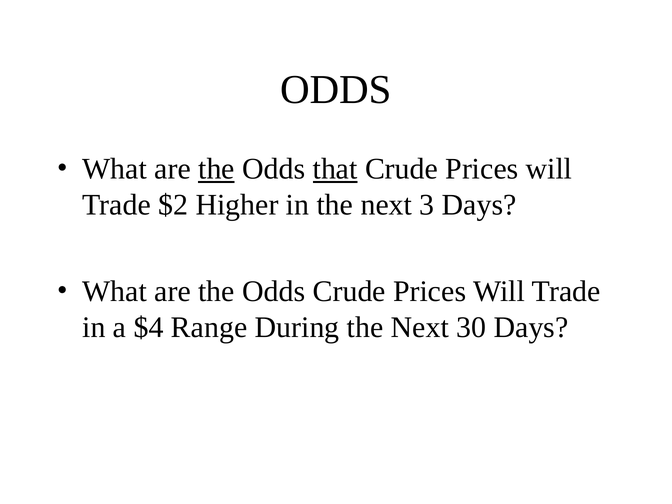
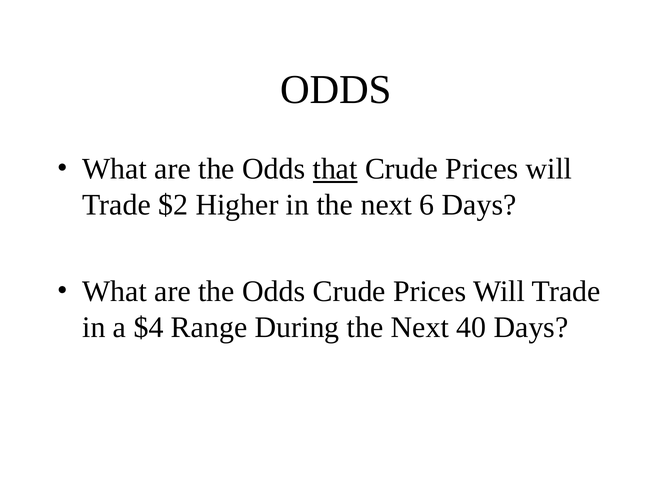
the at (216, 169) underline: present -> none
3: 3 -> 6
30: 30 -> 40
